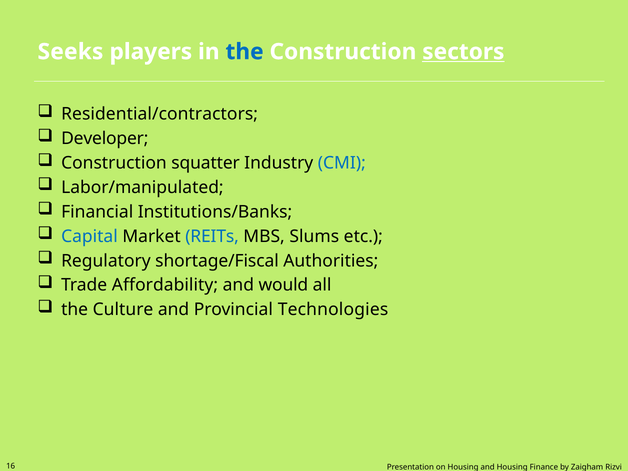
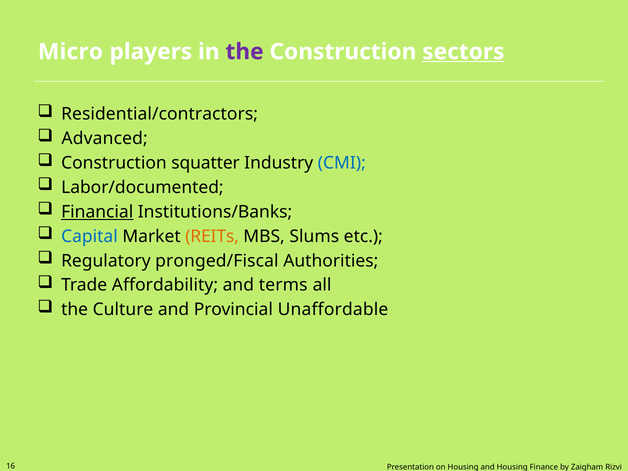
Seeks: Seeks -> Micro
the at (245, 52) colour: blue -> purple
Developer: Developer -> Advanced
Labor/manipulated: Labor/manipulated -> Labor/documented
Financial underline: none -> present
REITs colour: blue -> orange
shortage/Fiscal: shortage/Fiscal -> pronged/Fiscal
would: would -> terms
Technologies: Technologies -> Unaffordable
